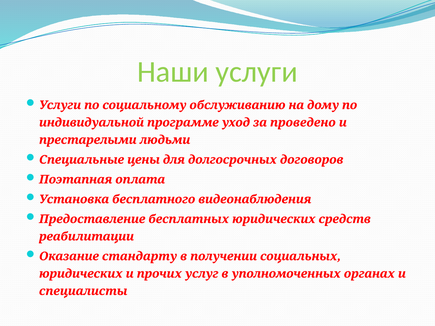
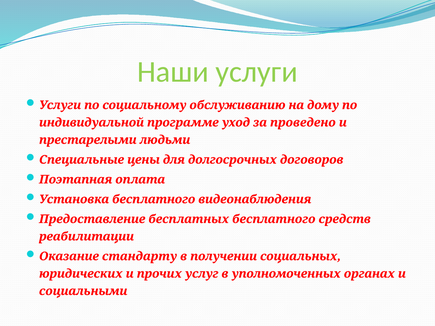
бесплатных юридических: юридических -> бесплатного
специалисты: специалисты -> социальными
